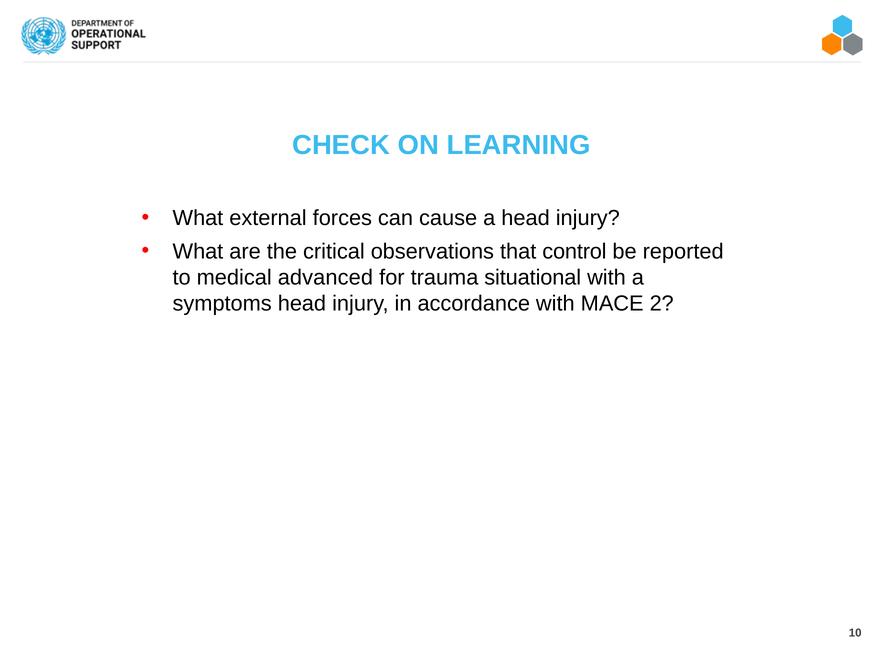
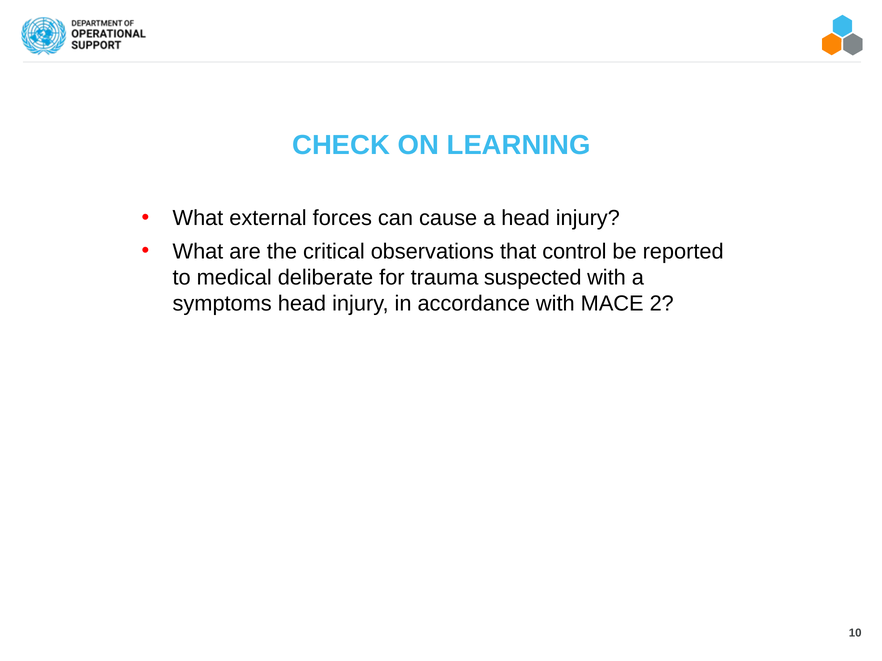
advanced: advanced -> deliberate
situational: situational -> suspected
